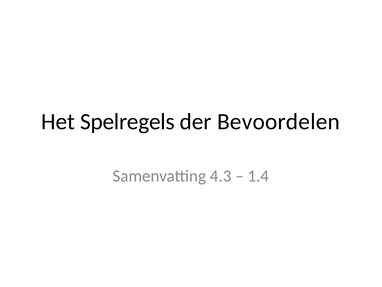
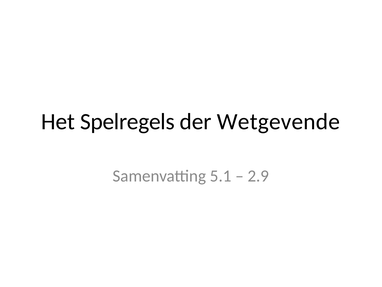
Bevoordelen: Bevoordelen -> Wetgevende
4.3: 4.3 -> 5.1
1.4: 1.4 -> 2.9
